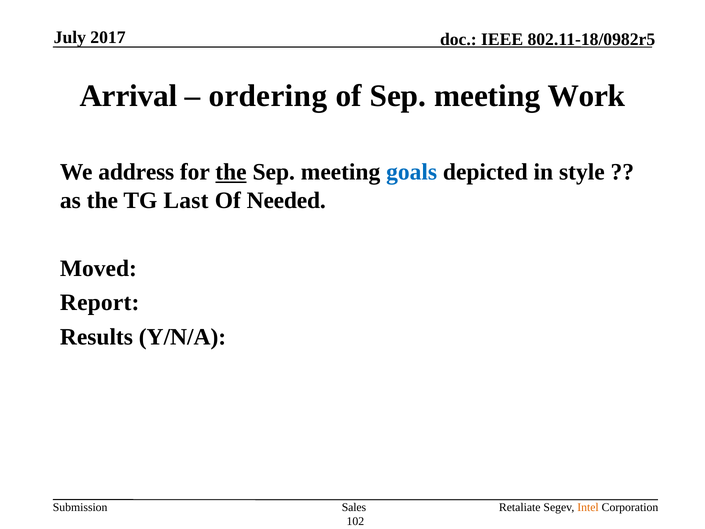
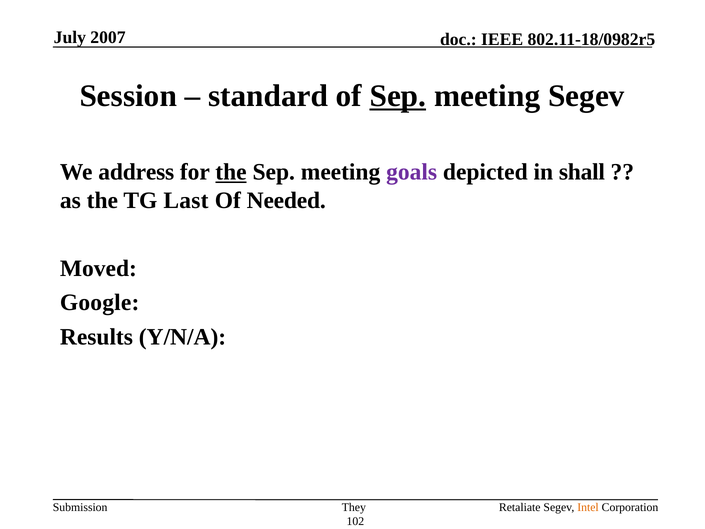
2017: 2017 -> 2007
Arrival: Arrival -> Session
ordering: ordering -> standard
Sep at (398, 96) underline: none -> present
meeting Work: Work -> Segev
goals colour: blue -> purple
style: style -> shall
Report: Report -> Google
Sales: Sales -> They
